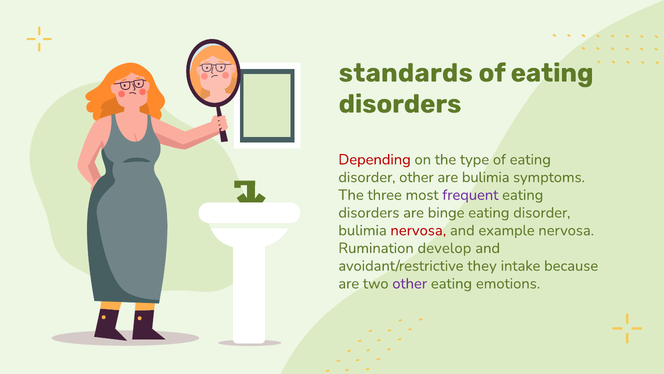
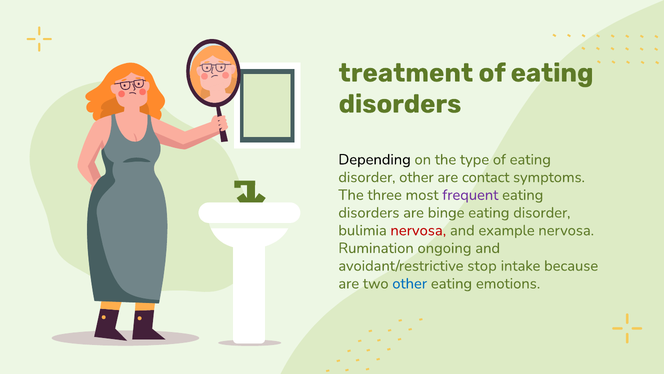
standards: standards -> treatment
Depending colour: red -> black
are bulimia: bulimia -> contact
develop: develop -> ongoing
they: they -> stop
other at (410, 283) colour: purple -> blue
